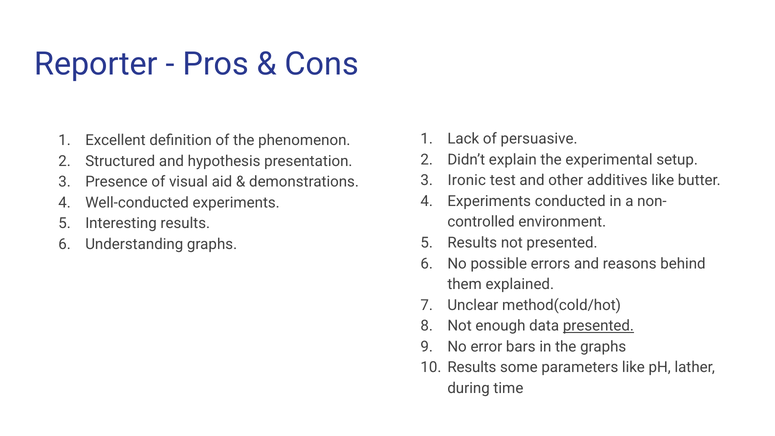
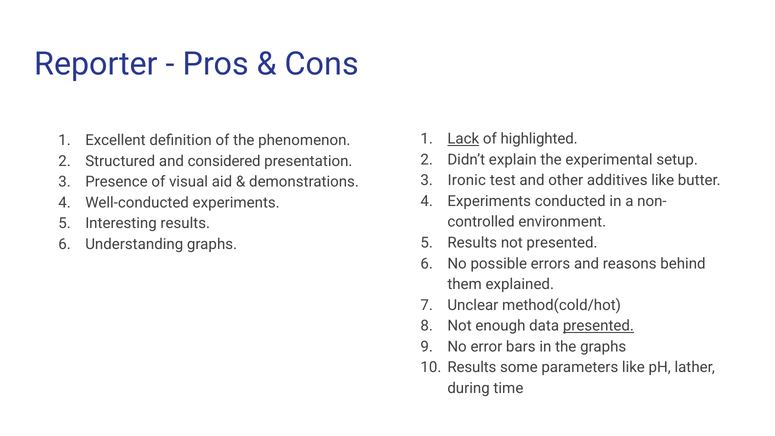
Lack underline: none -> present
persuasive: persuasive -> highlighted
hypothesis: hypothesis -> considered
